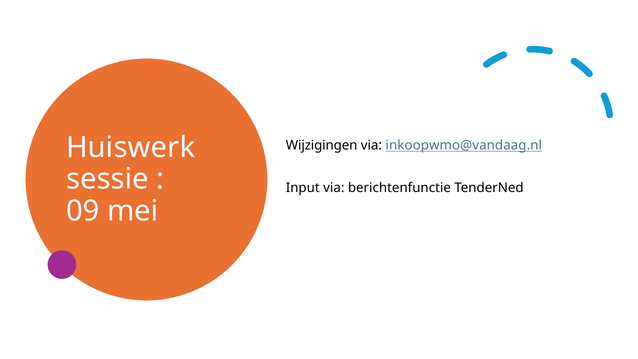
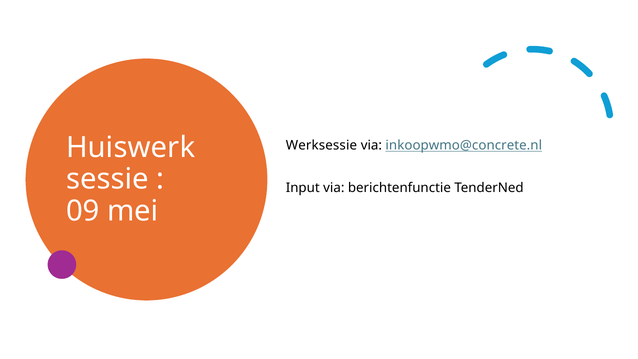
Wijzigingen: Wijzigingen -> Werksessie
inkoopwmo@vandaag.nl: inkoopwmo@vandaag.nl -> inkoopwmo@concrete.nl
